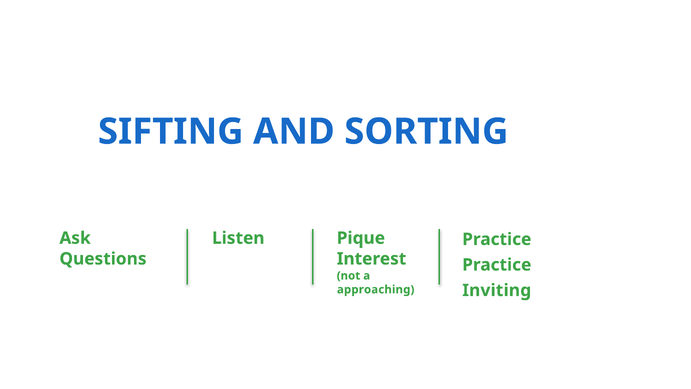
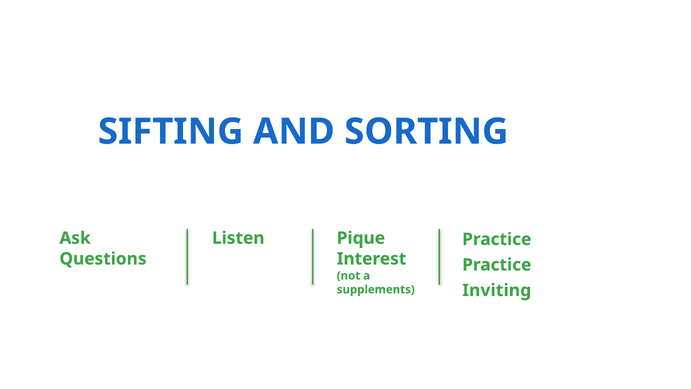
approaching: approaching -> supplements
